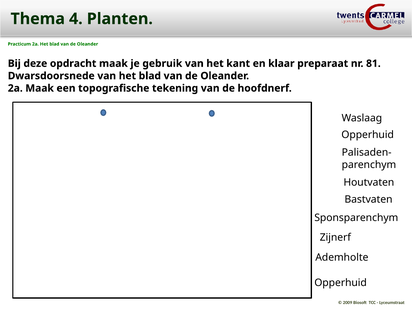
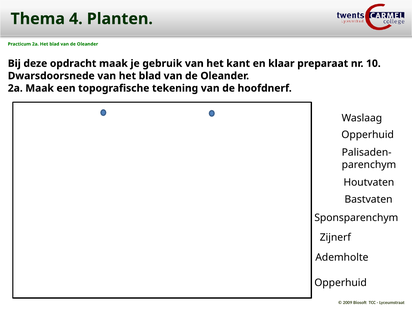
81: 81 -> 10
